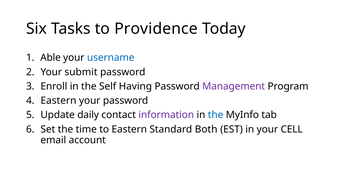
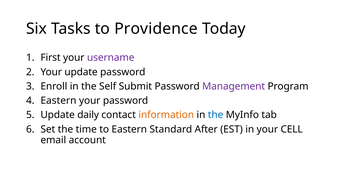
Able: Able -> First
username colour: blue -> purple
Your submit: submit -> update
Having: Having -> Submit
information colour: purple -> orange
Both: Both -> After
